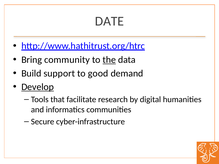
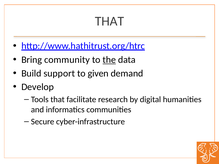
DATE at (109, 21): DATE -> THAT
good: good -> given
Develop underline: present -> none
